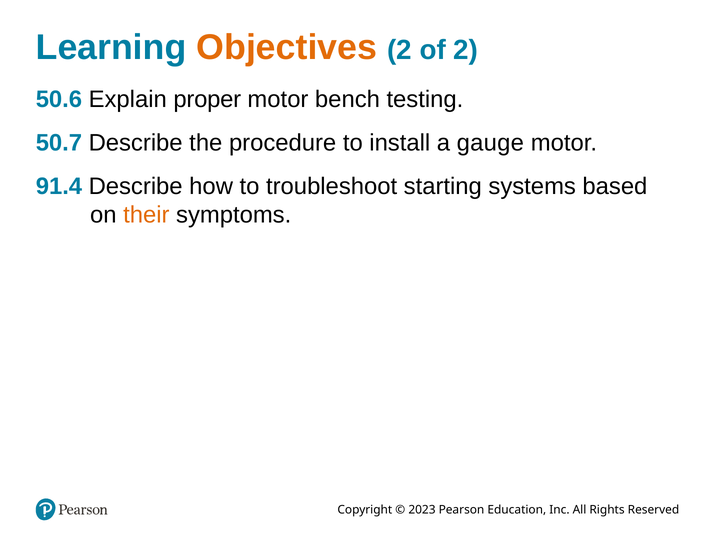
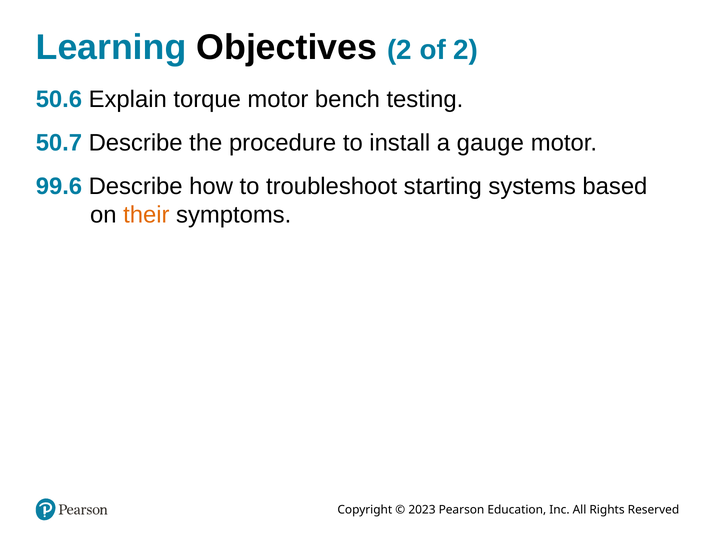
Objectives colour: orange -> black
proper: proper -> torque
91.4: 91.4 -> 99.6
